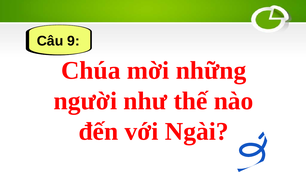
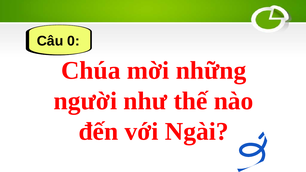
9: 9 -> 0
